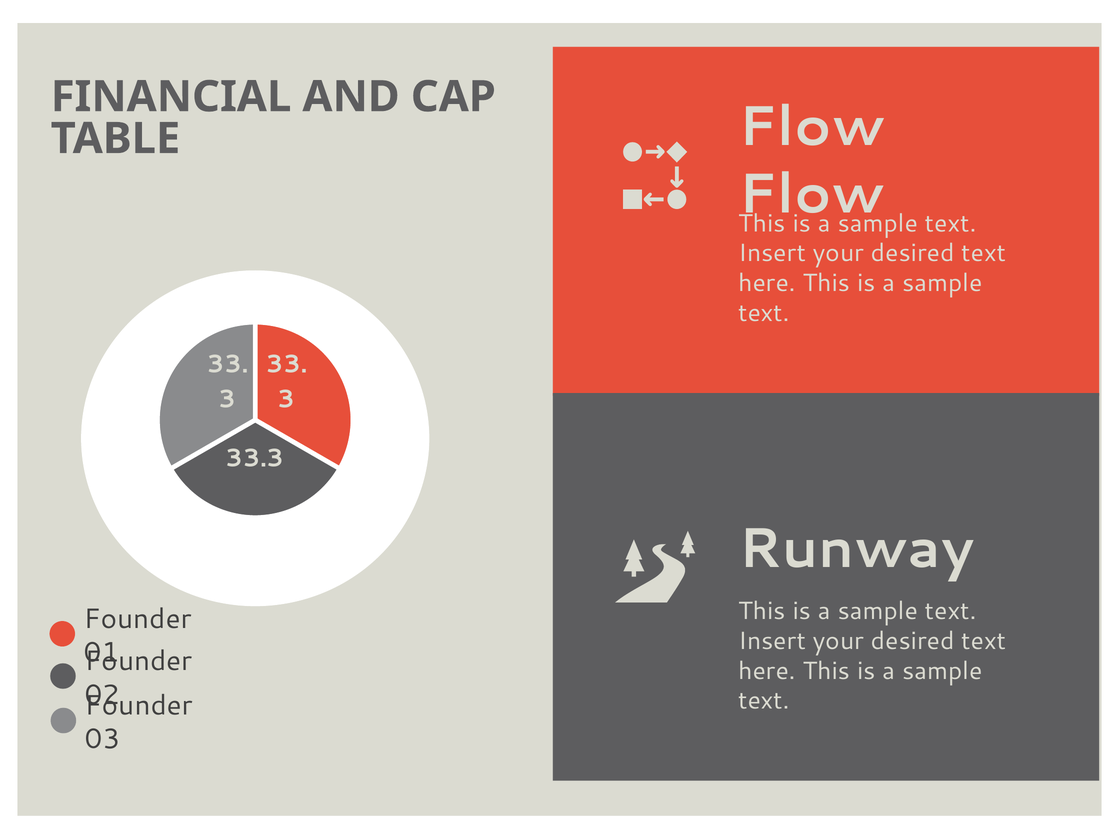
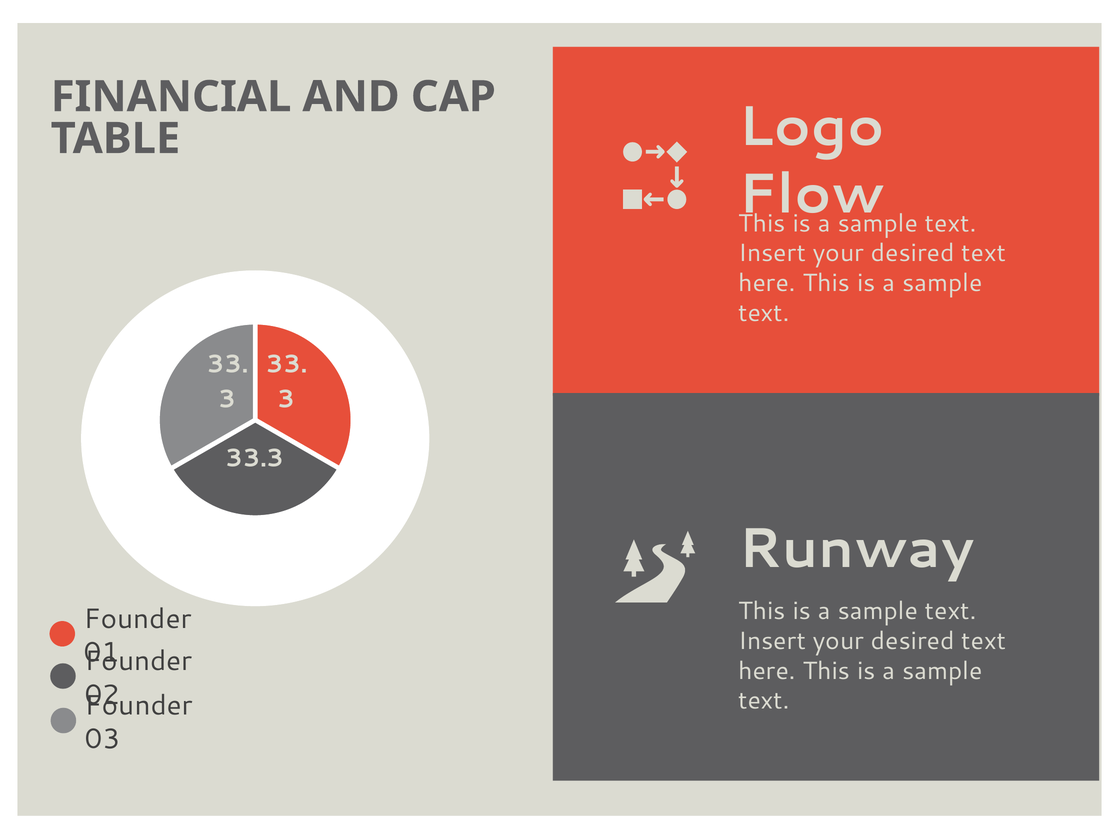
Flow at (811, 127): Flow -> Logo
